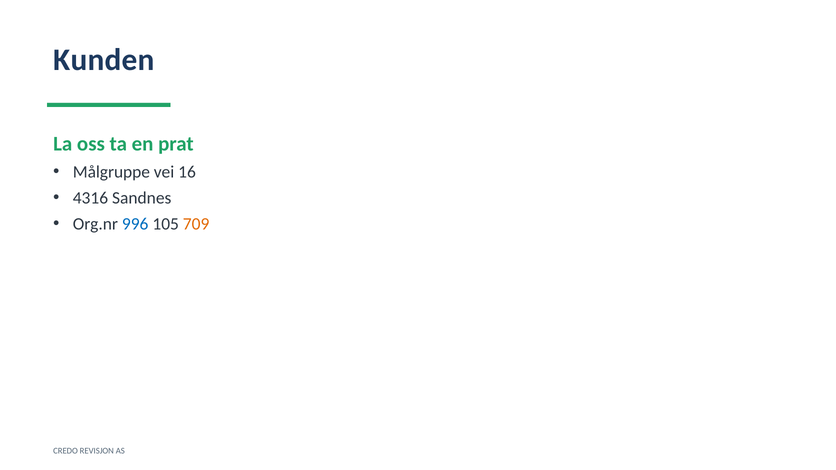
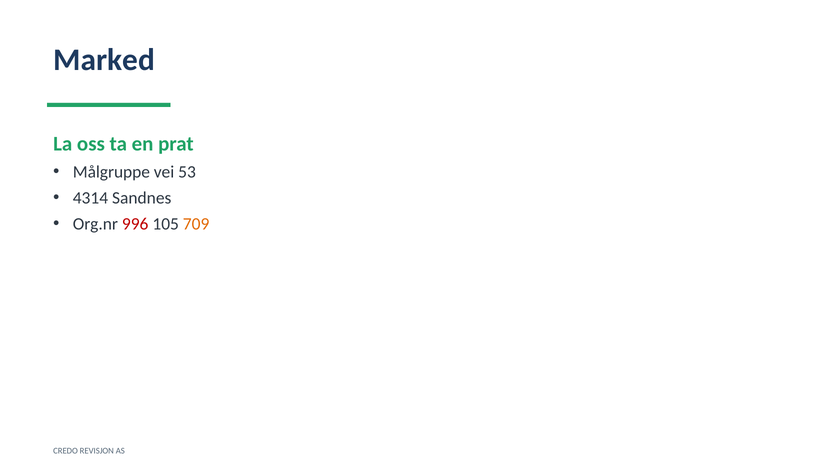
Kunden: Kunden -> Marked
16: 16 -> 53
4316: 4316 -> 4314
996 colour: blue -> red
